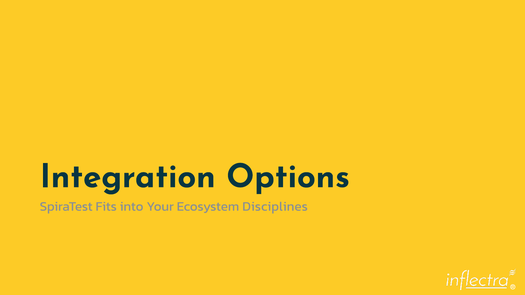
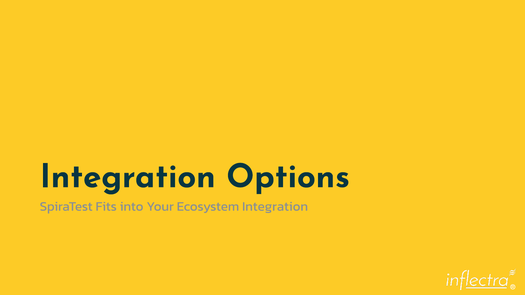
Ecosystem Disciplines: Disciplines -> Integration
